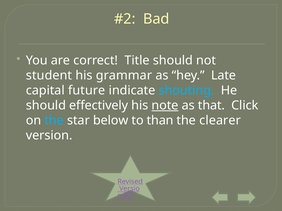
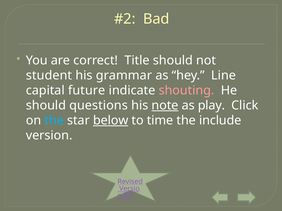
Late: Late -> Line
shouting colour: light blue -> pink
effectively: effectively -> questions
that: that -> play
below underline: none -> present
than: than -> time
clearer: clearer -> include
